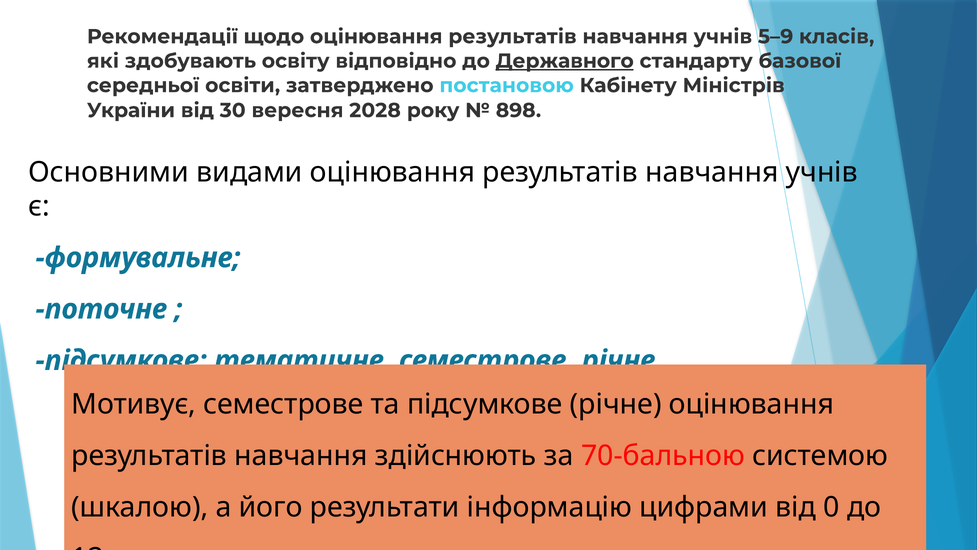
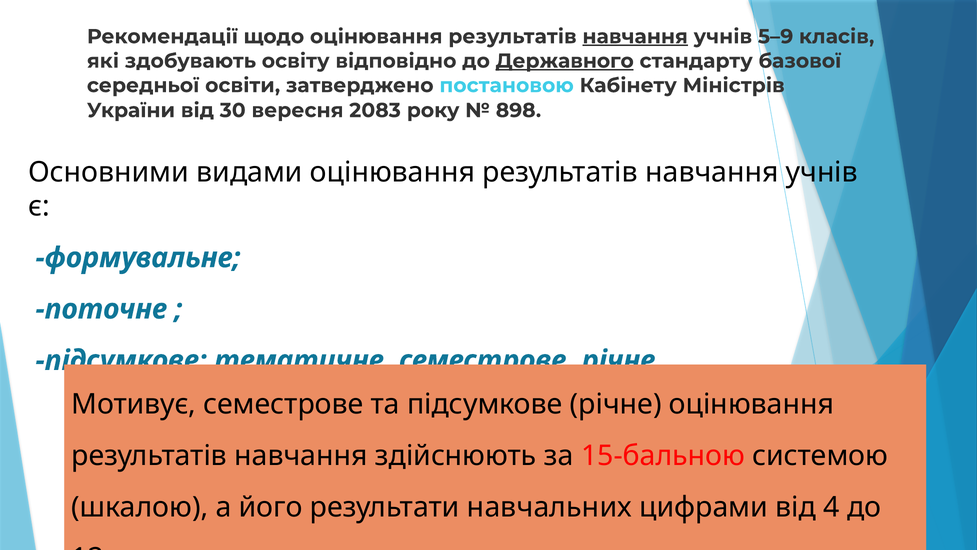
навчання at (635, 37) underline: none -> present
2028: 2028 -> 2083
70-бальною: 70-бальною -> 15-бальною
інформацію: інформацію -> навчальних
0: 0 -> 4
